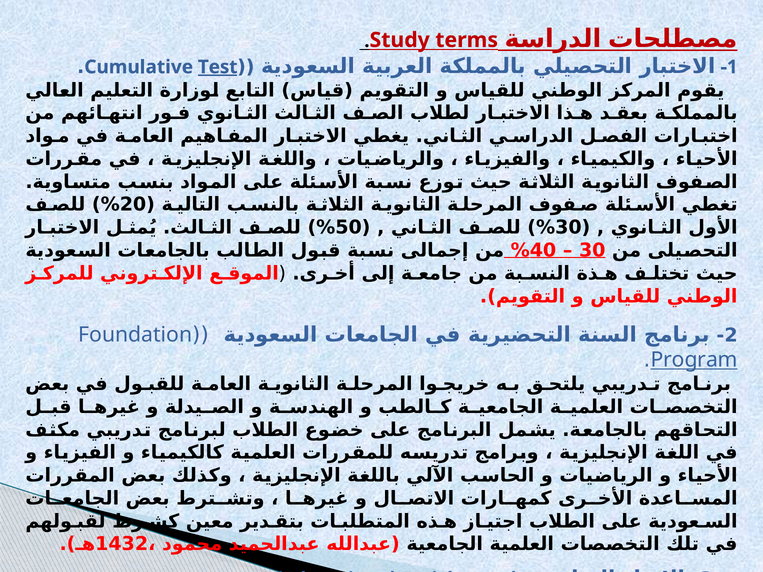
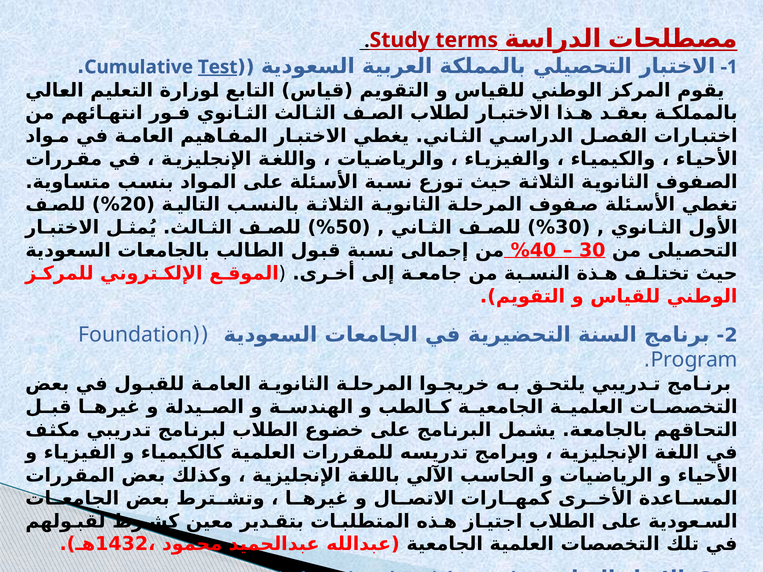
Program underline: present -> none
